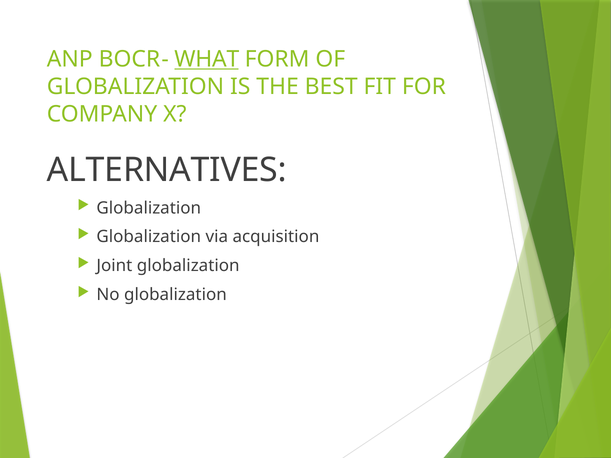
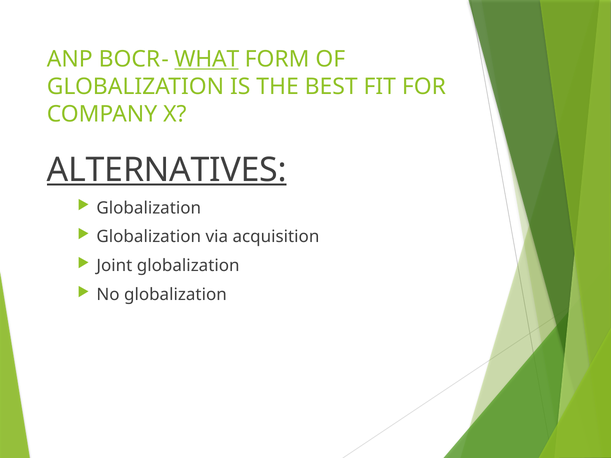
ALTERNATIVES underline: none -> present
